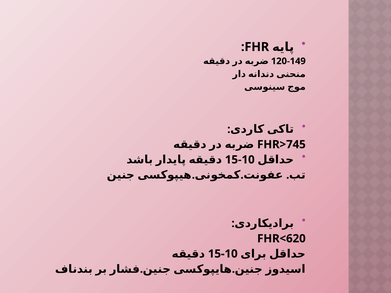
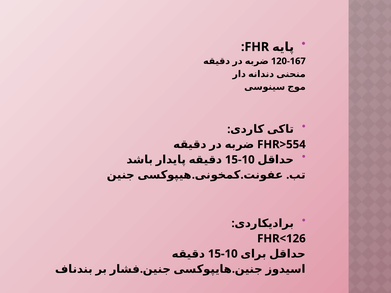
120-149: 120-149 -> 120-167
FHR>745: FHR>745 -> FHR>554
FHR<620: FHR<620 -> FHR<126
